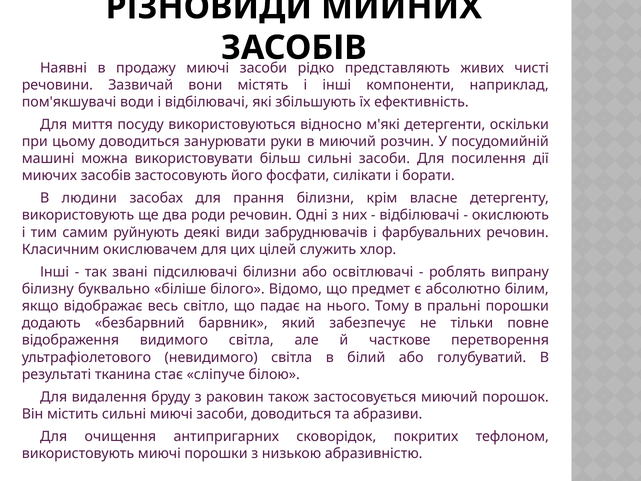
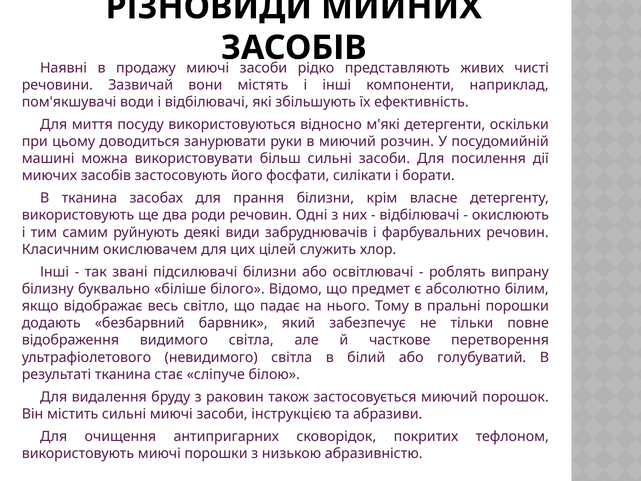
В людини: людини -> тканина
засоби доводиться: доводиться -> інструкцією
